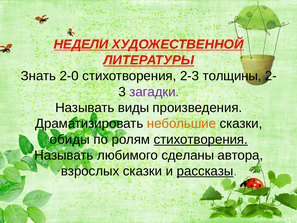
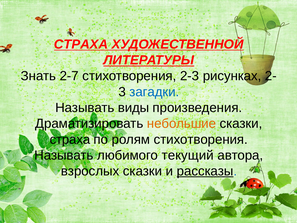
НЕДЕЛИ at (81, 44): НЕДЕЛИ -> СТРАХА
2-0: 2-0 -> 2-7
толщины: толщины -> рисунках
загадки colour: purple -> blue
обиды at (70, 139): обиды -> страха
стихотворения at (201, 139) underline: present -> none
сделаны: сделаны -> текущий
